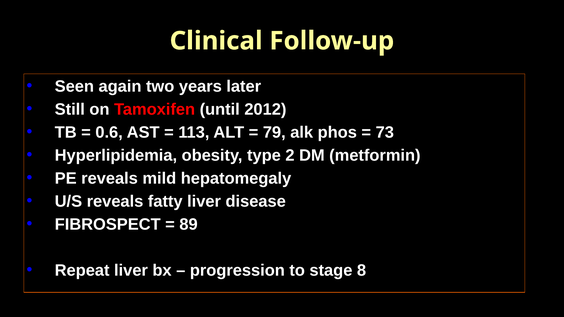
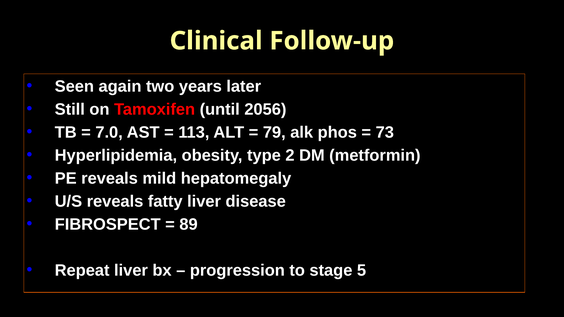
2012: 2012 -> 2056
0.6: 0.6 -> 7.0
8: 8 -> 5
